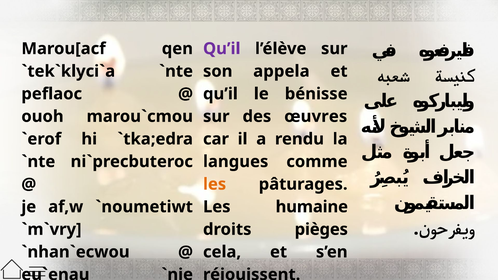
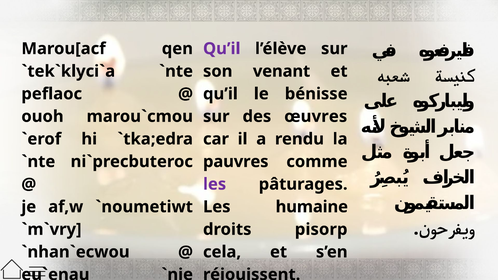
appela: appela -> venant
langues: langues -> pauvres
les at (215, 184) colour: orange -> purple
pièges: pièges -> pisorp
